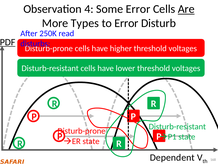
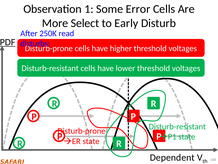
4: 4 -> 1
Are underline: present -> none
Types: Types -> Select
to Error: Error -> Early
